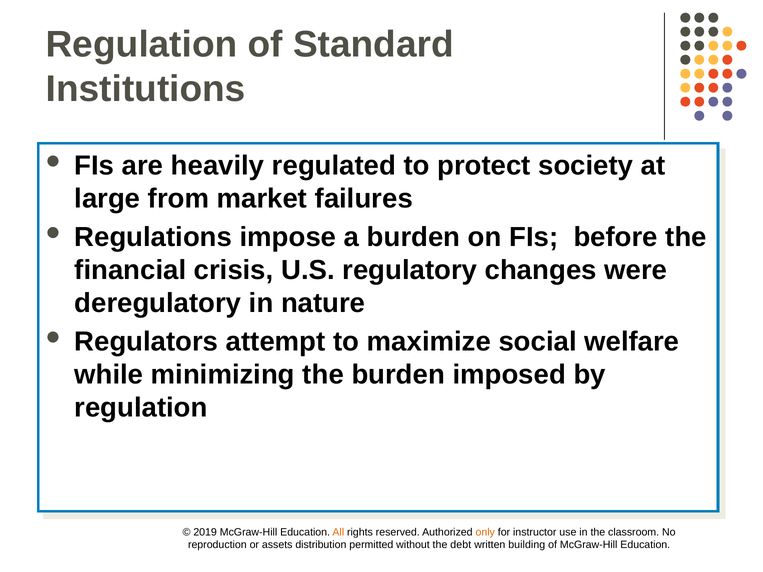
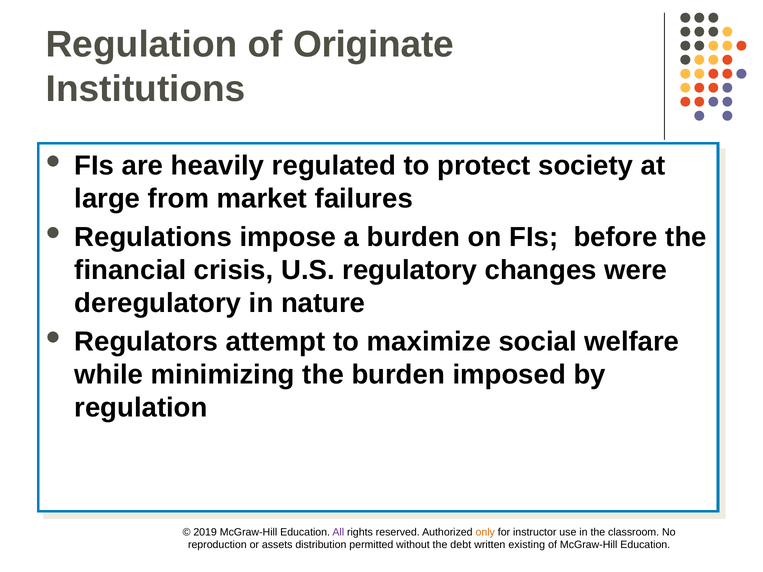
Standard: Standard -> Originate
All colour: orange -> purple
building: building -> existing
